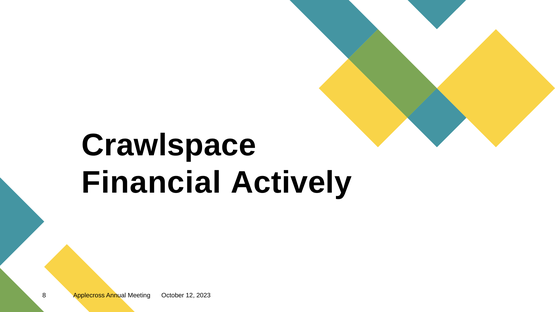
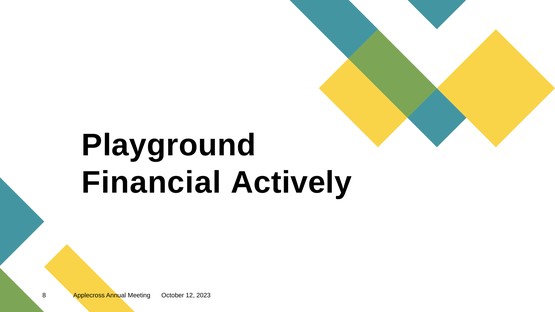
Crawlspace: Crawlspace -> Playground
